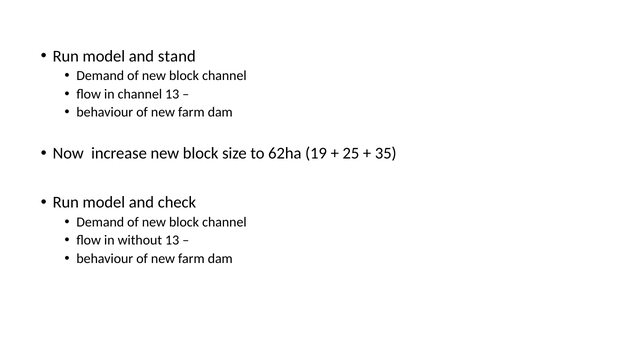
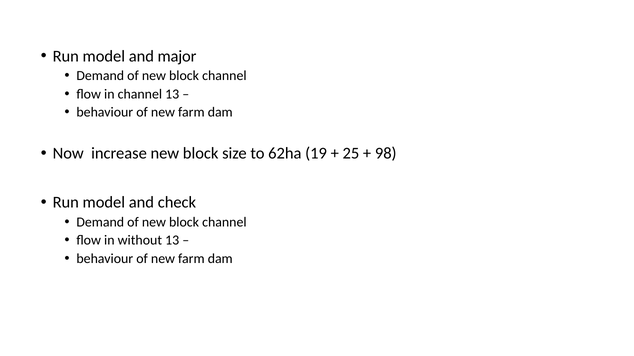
stand: stand -> major
35: 35 -> 98
